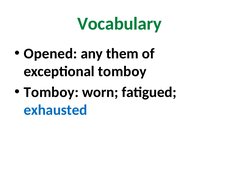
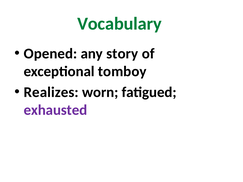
them: them -> story
Tomboy at (51, 92): Tomboy -> Realizes
exhausted colour: blue -> purple
